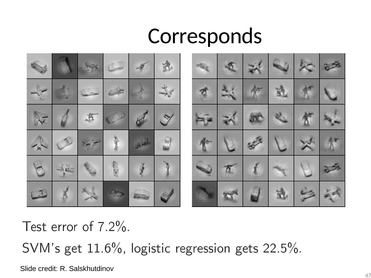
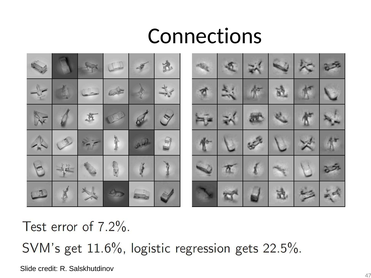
Corresponds: Corresponds -> Connections
